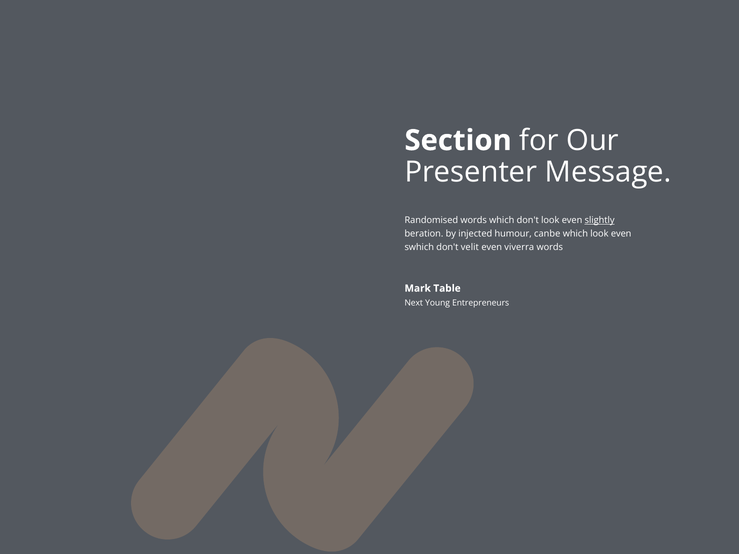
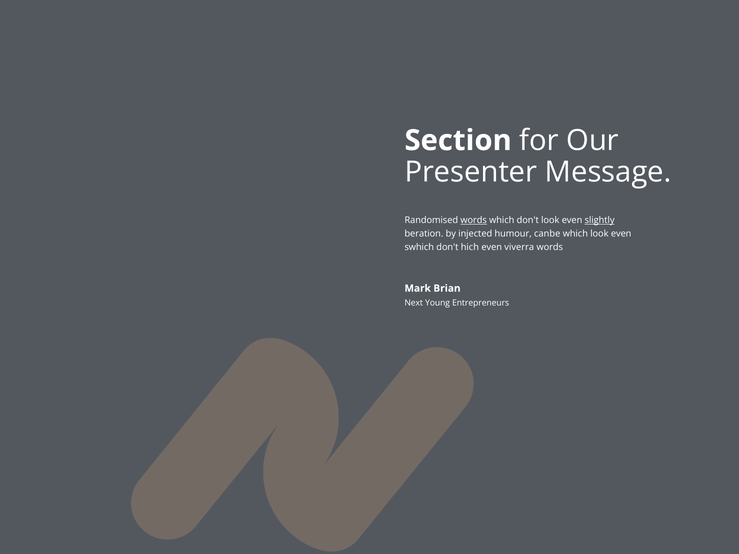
words at (474, 221) underline: none -> present
velit: velit -> hich
Table: Table -> Brian
